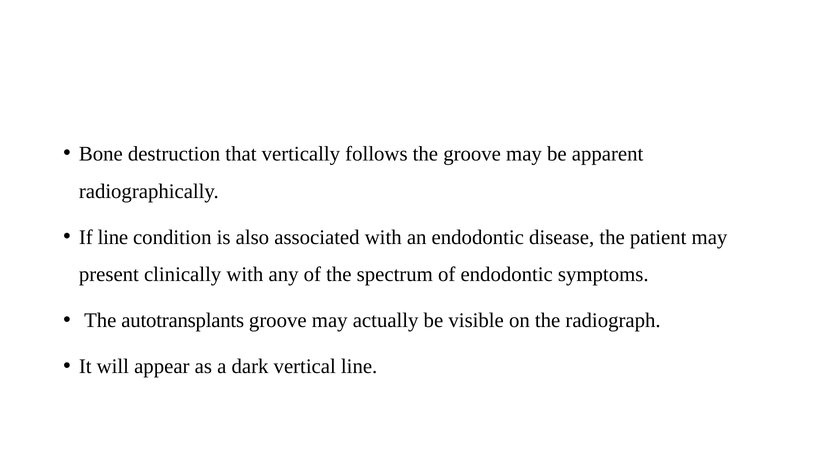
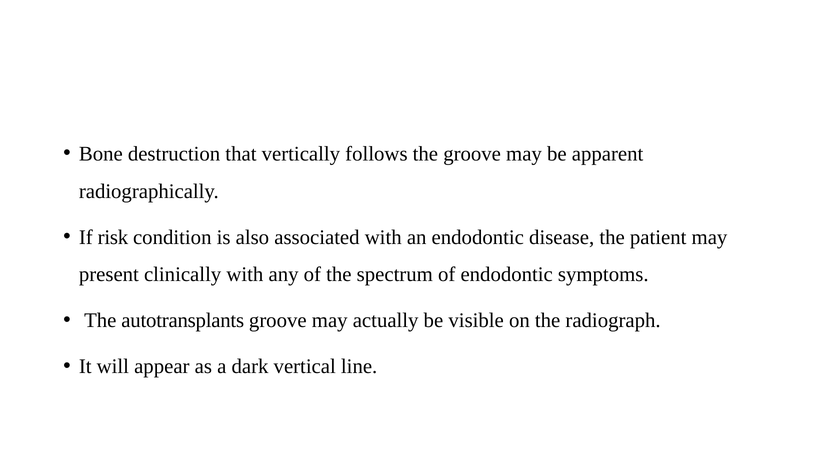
If line: line -> risk
